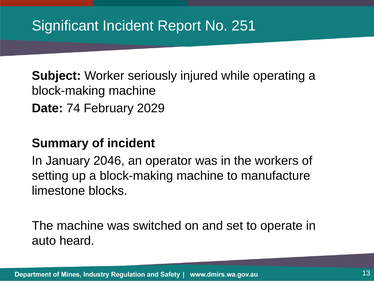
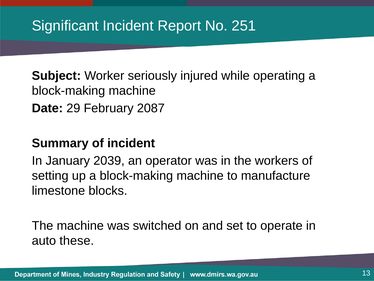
74: 74 -> 29
2029: 2029 -> 2087
2046: 2046 -> 2039
heard: heard -> these
